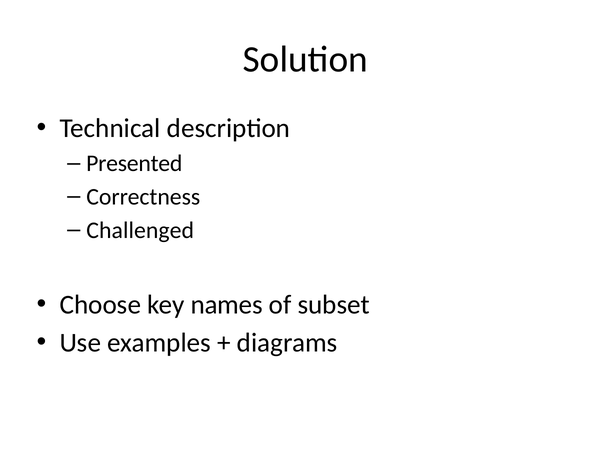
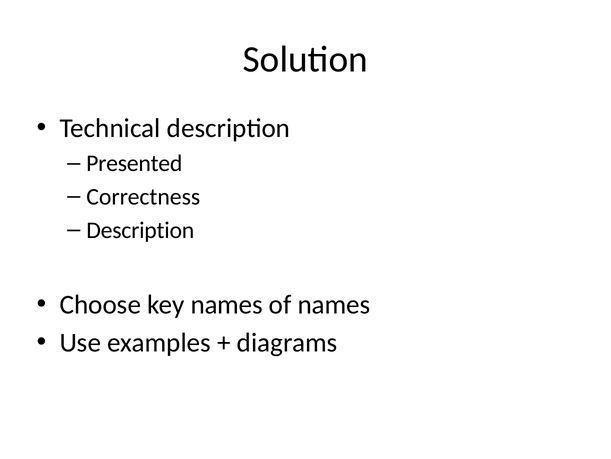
Challenged at (140, 230): Challenged -> Description
of subset: subset -> names
